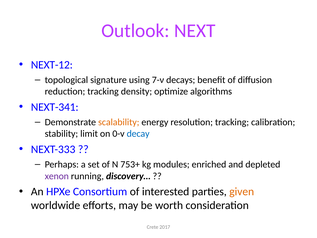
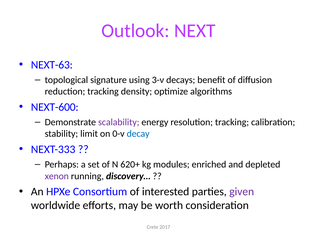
NEXT-12: NEXT-12 -> NEXT-63
7-ν: 7-ν -> 3-ν
NEXT-341: NEXT-341 -> NEXT-600
scalability colour: orange -> purple
753+: 753+ -> 620+
given colour: orange -> purple
